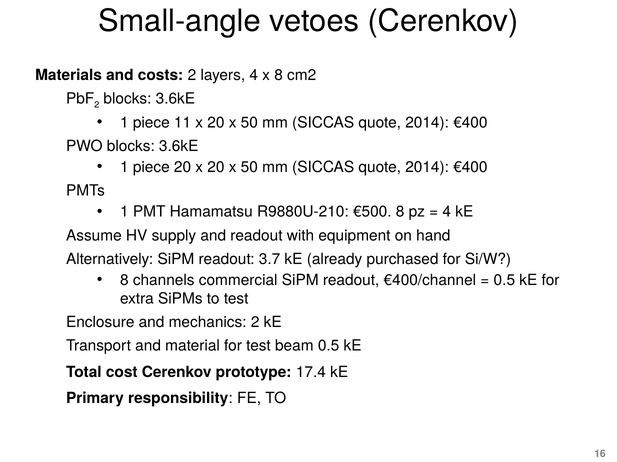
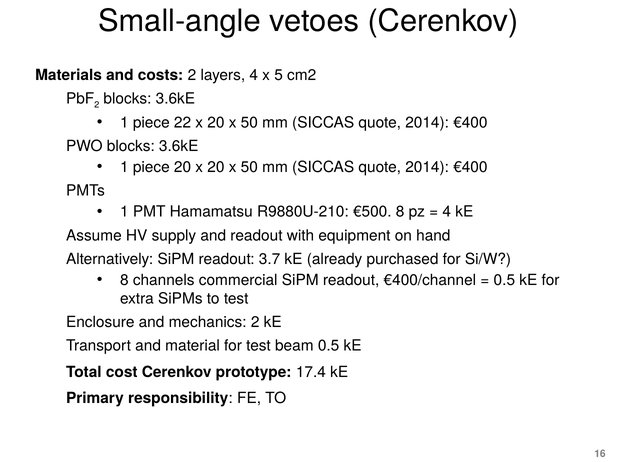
x 8: 8 -> 5
11: 11 -> 22
